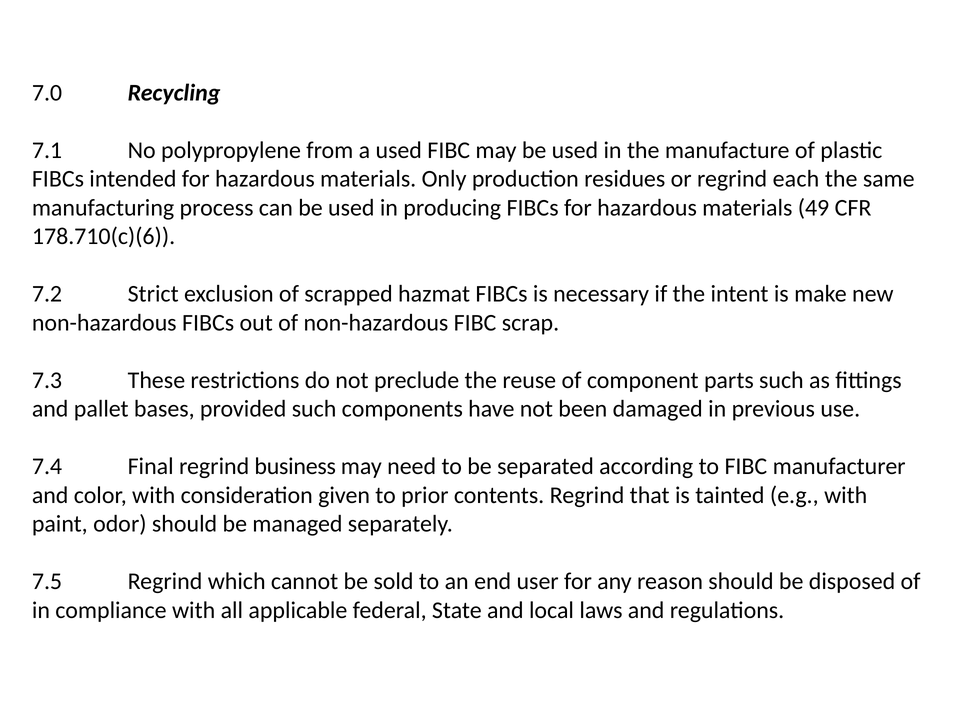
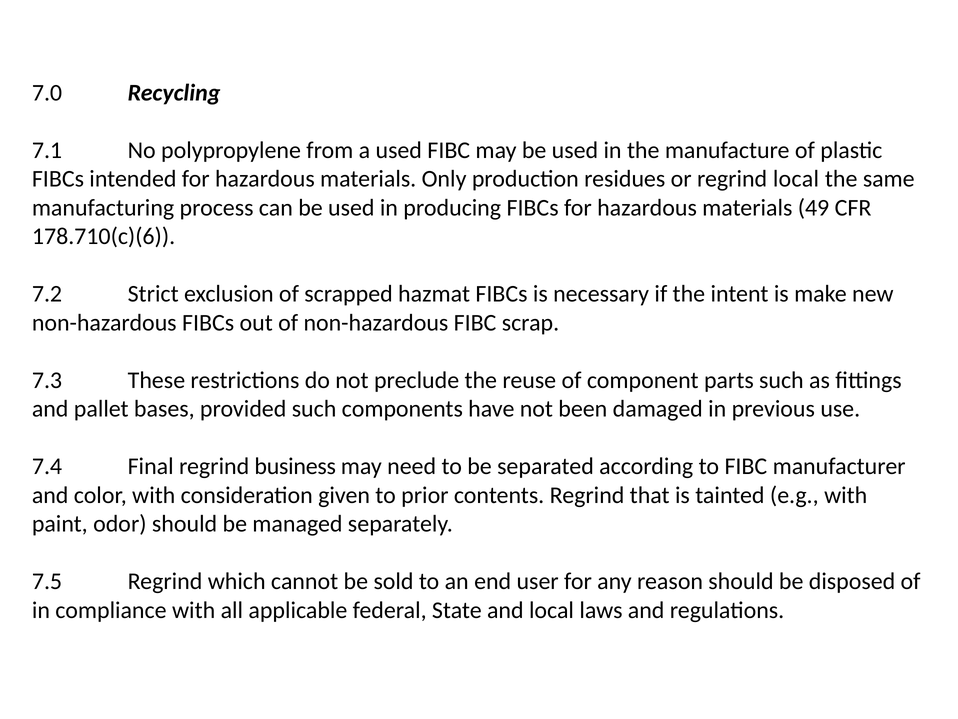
regrind each: each -> local
